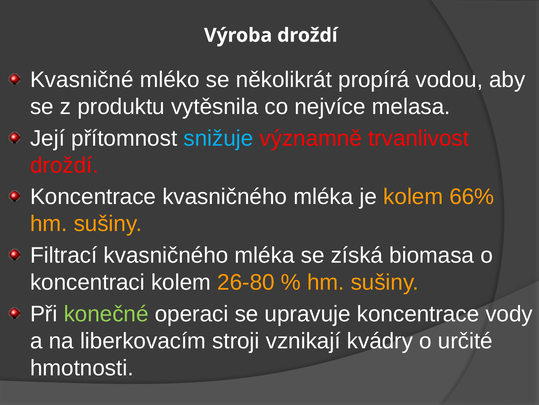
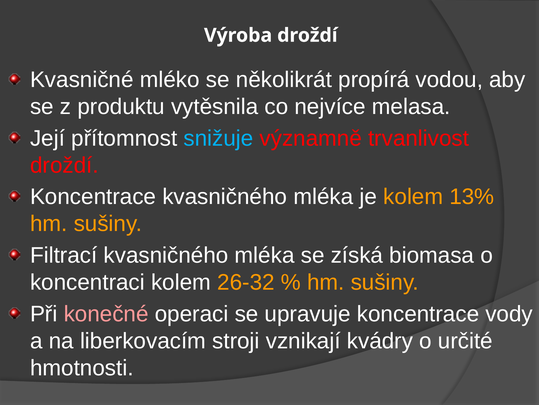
66%: 66% -> 13%
26-80: 26-80 -> 26-32
konečné colour: light green -> pink
